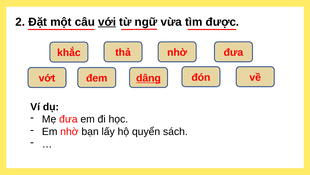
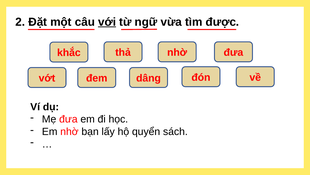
dâng underline: present -> none
